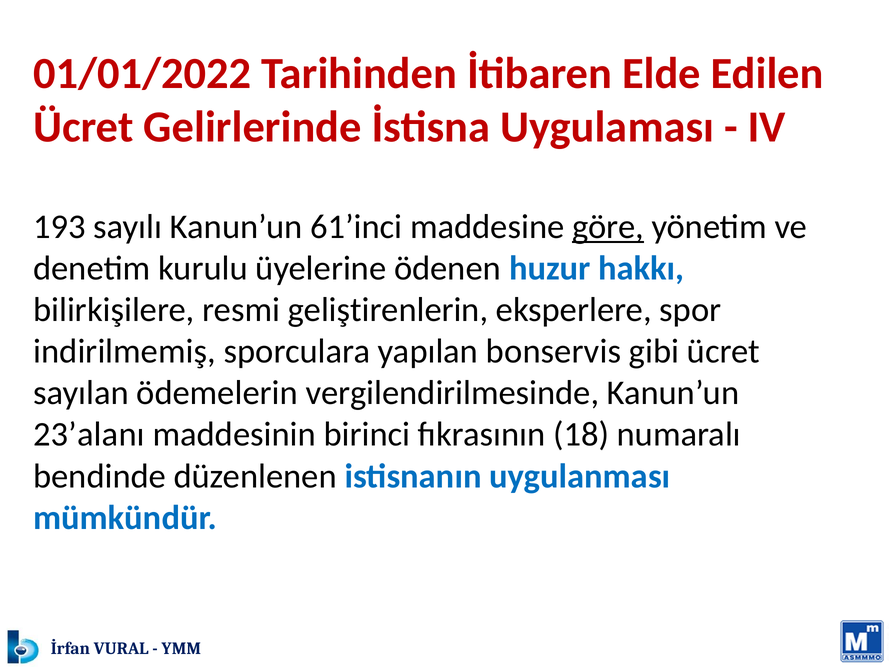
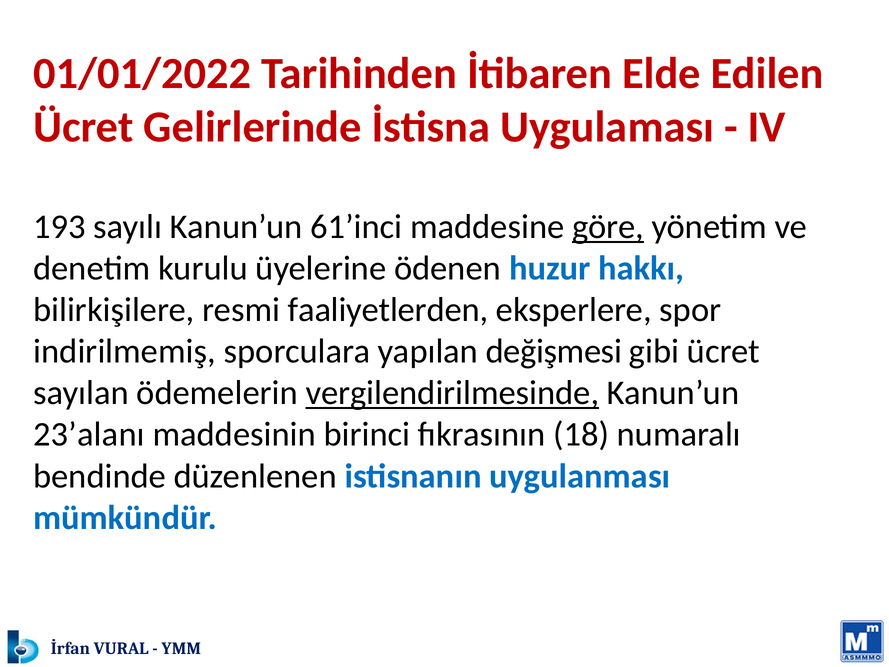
geliştirenlerin: geliştirenlerin -> faaliyetlerden
bonservis: bonservis -> değişmesi
vergilendirilmesinde underline: none -> present
